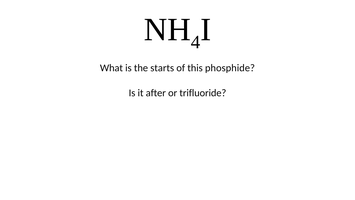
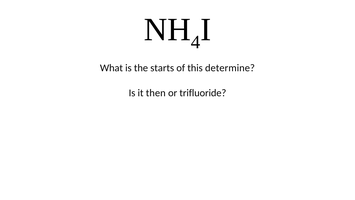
phosphide: phosphide -> determine
after: after -> then
